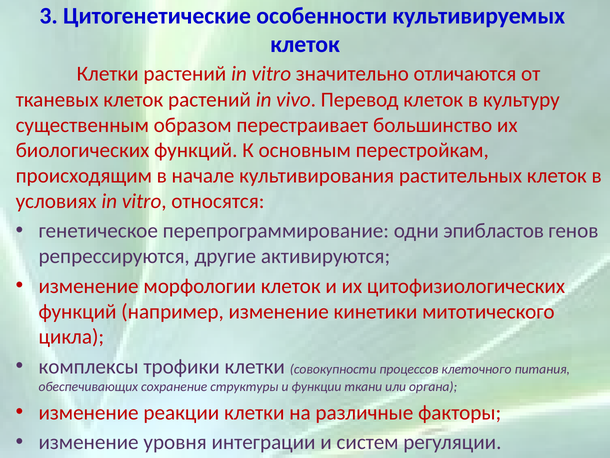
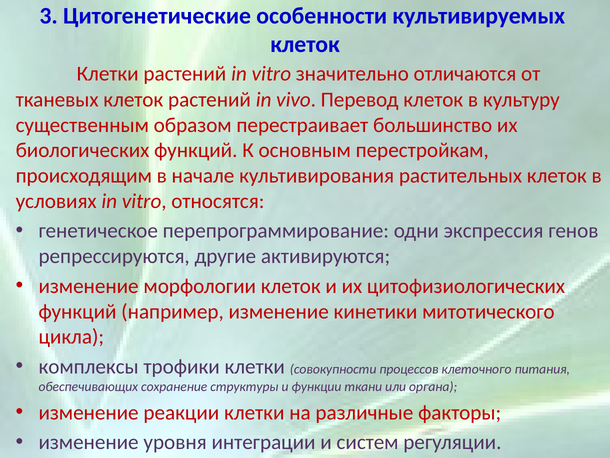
эпибластов: эпибластов -> экспрессия
